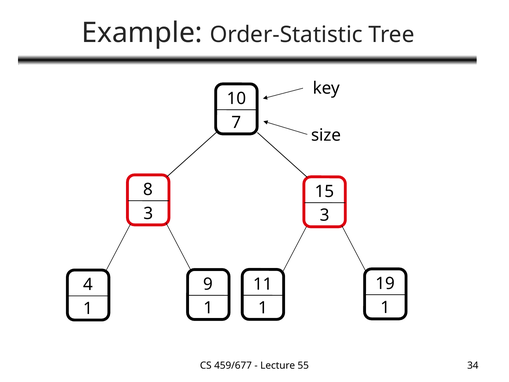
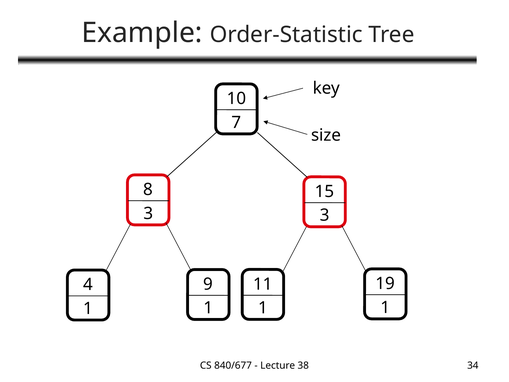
459/677: 459/677 -> 840/677
55: 55 -> 38
